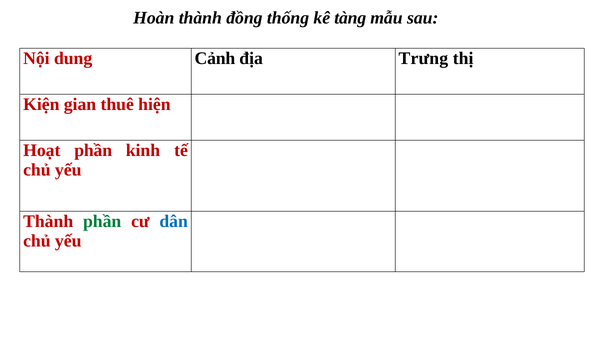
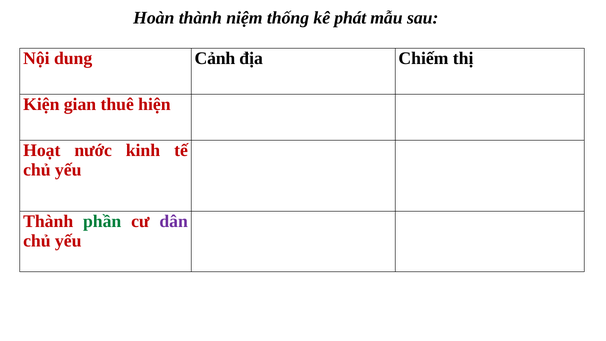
đồng: đồng -> niệm
tàng: tàng -> phát
Trưng: Trưng -> Chiếm
Hoạt phần: phần -> nước
dân colour: blue -> purple
